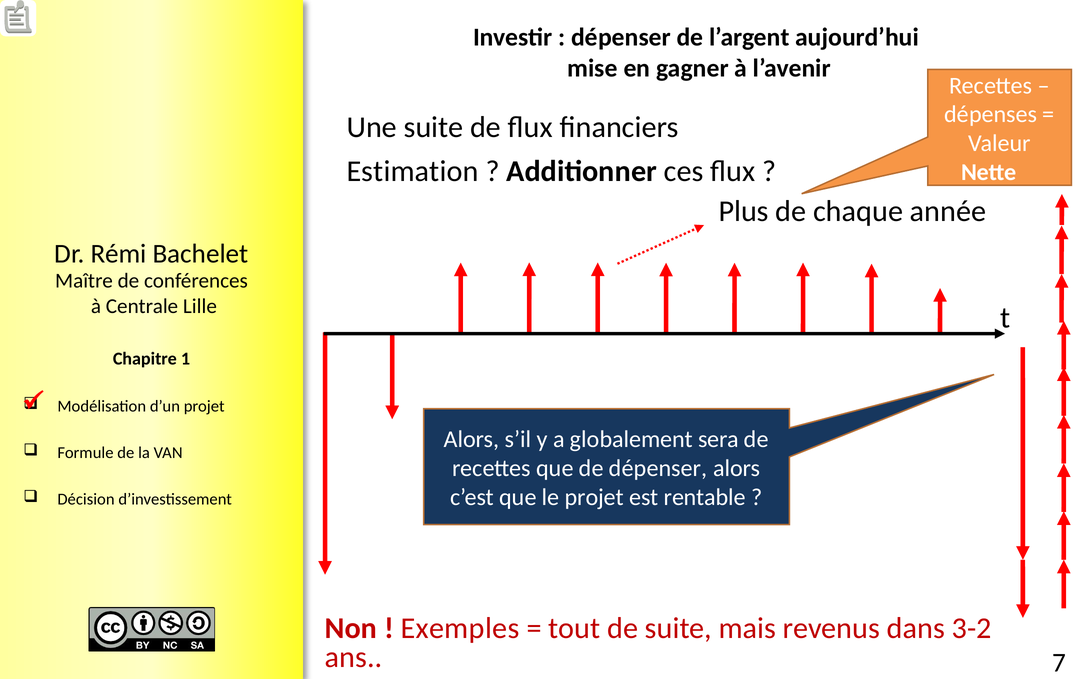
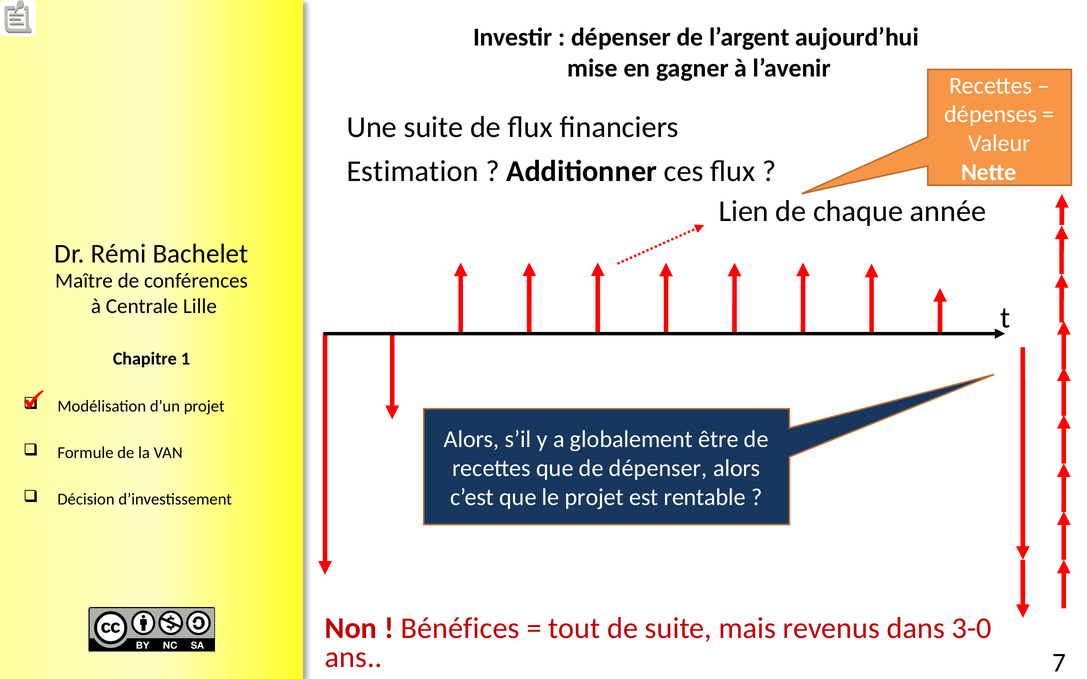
Plus: Plus -> Lien
sera: sera -> être
Exemples: Exemples -> Bénéfices
3-2: 3-2 -> 3-0
